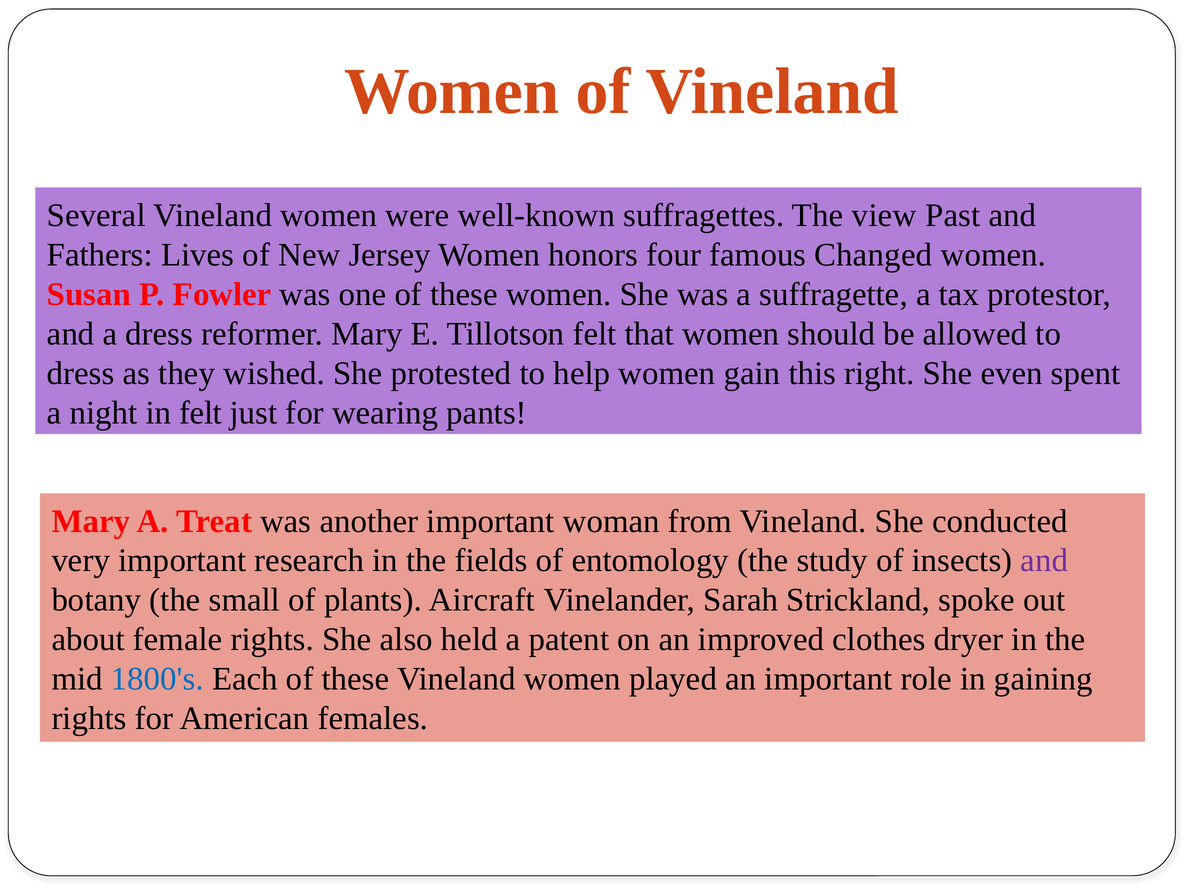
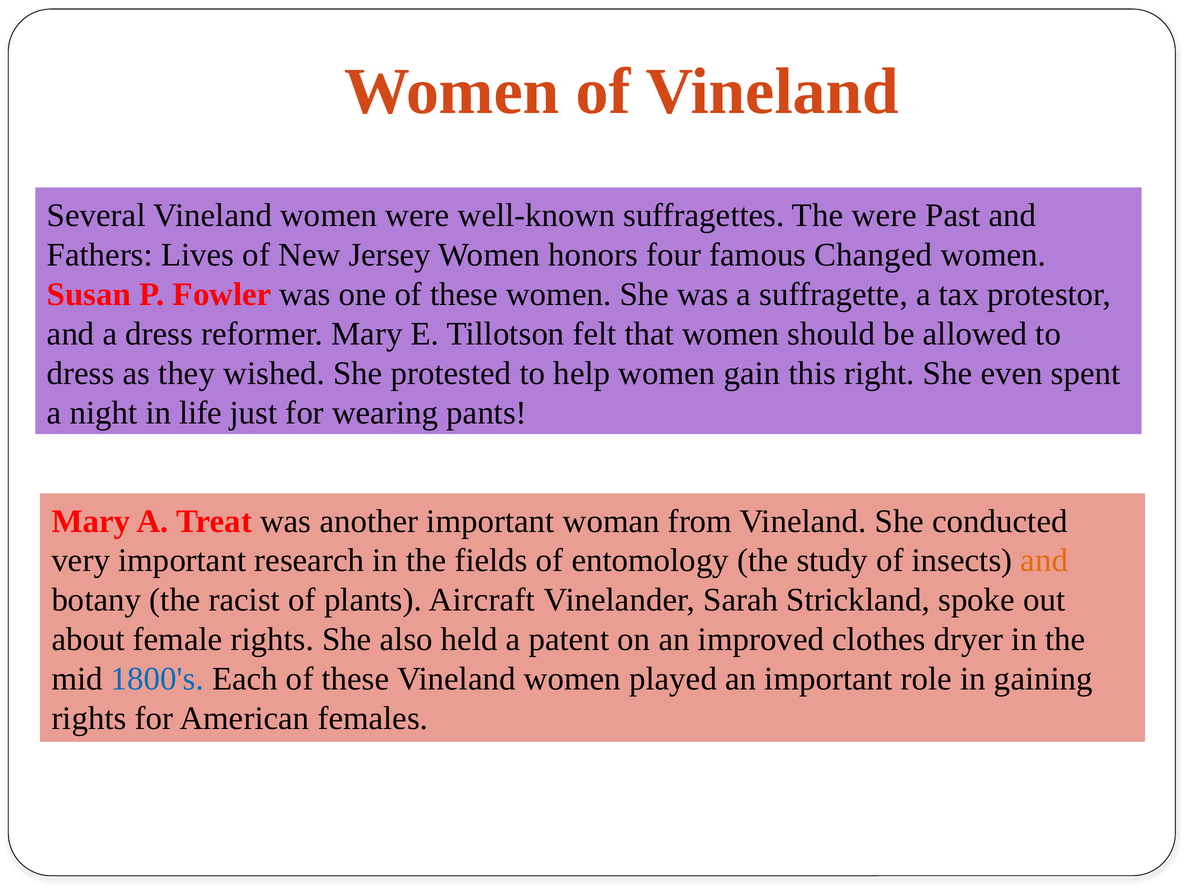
The view: view -> were
in felt: felt -> life
and at (1044, 561) colour: purple -> orange
small: small -> racist
